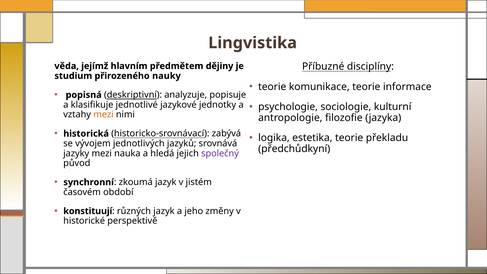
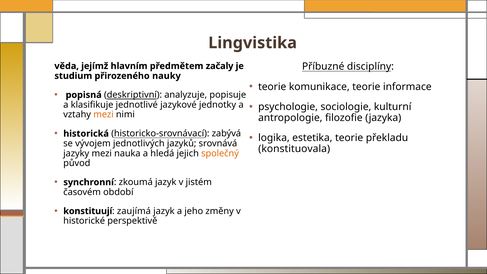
dějiny: dějiny -> začaly
předchůdkyní: předchůdkyní -> konstituovala
společný colour: purple -> orange
různých: různých -> zaujímá
